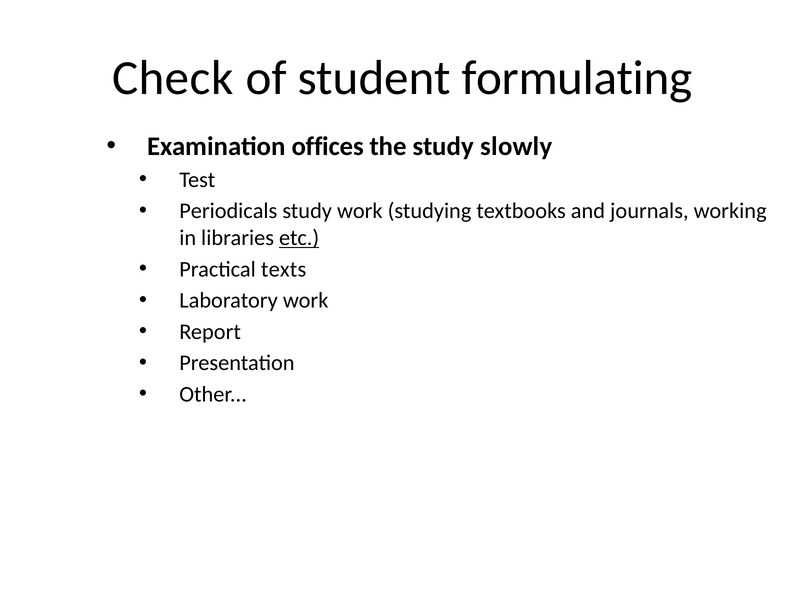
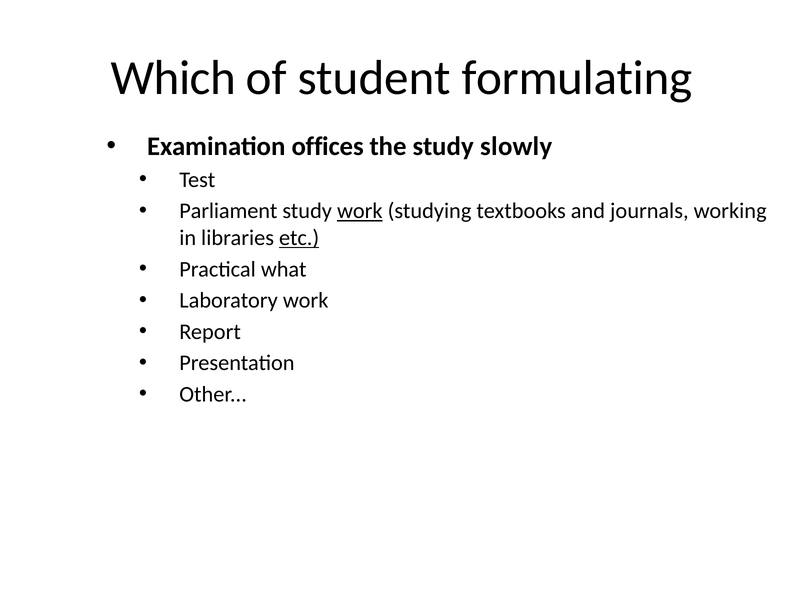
Check: Check -> Which
Periodicals: Periodicals -> Parliament
work at (360, 211) underline: none -> present
texts: texts -> what
